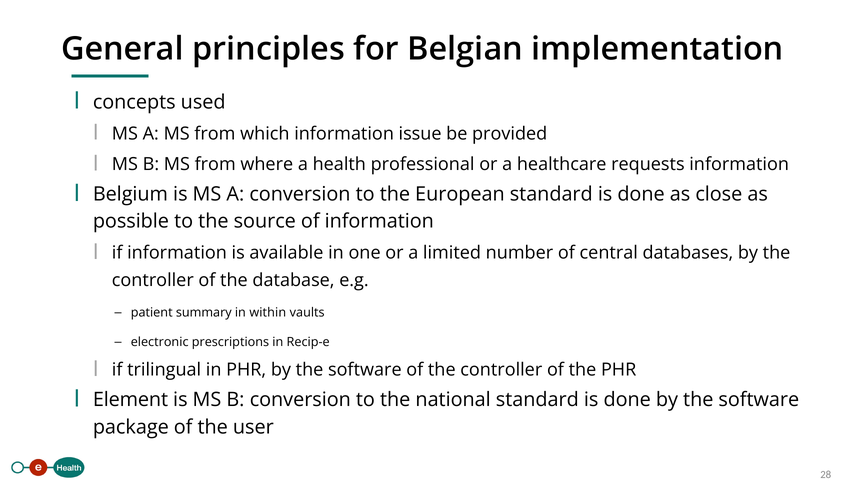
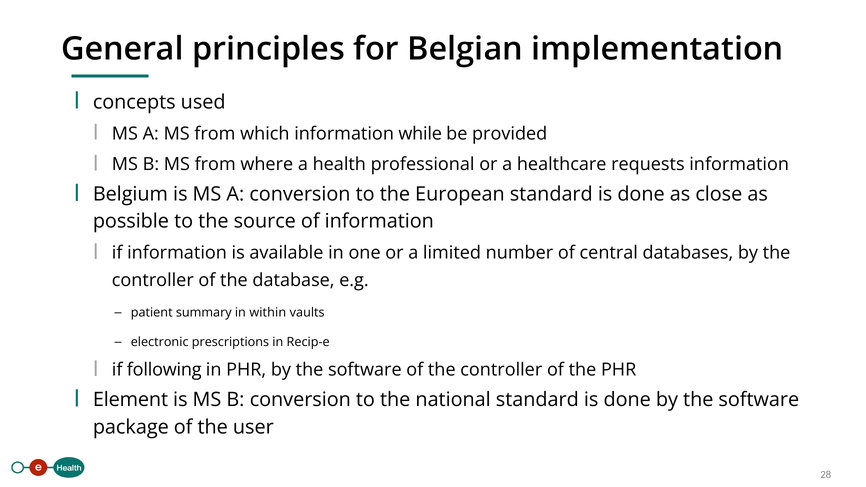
issue: issue -> while
trilingual: trilingual -> following
